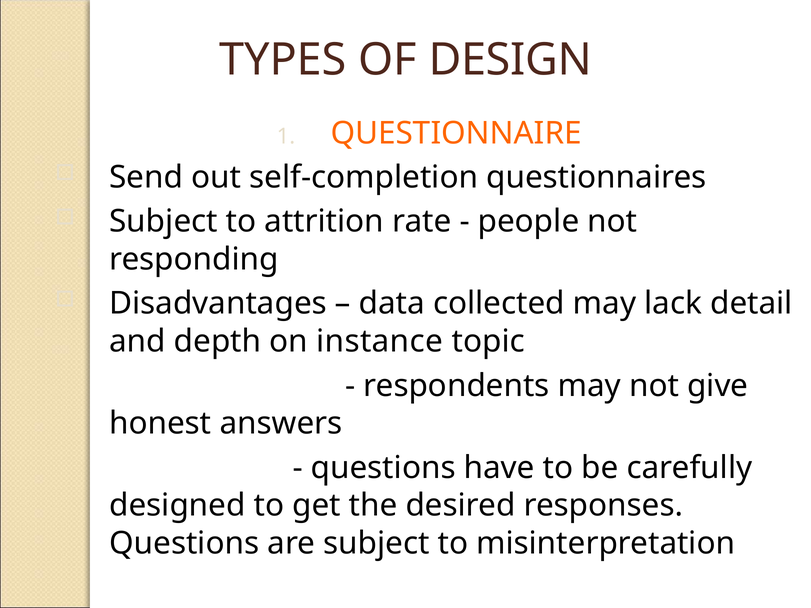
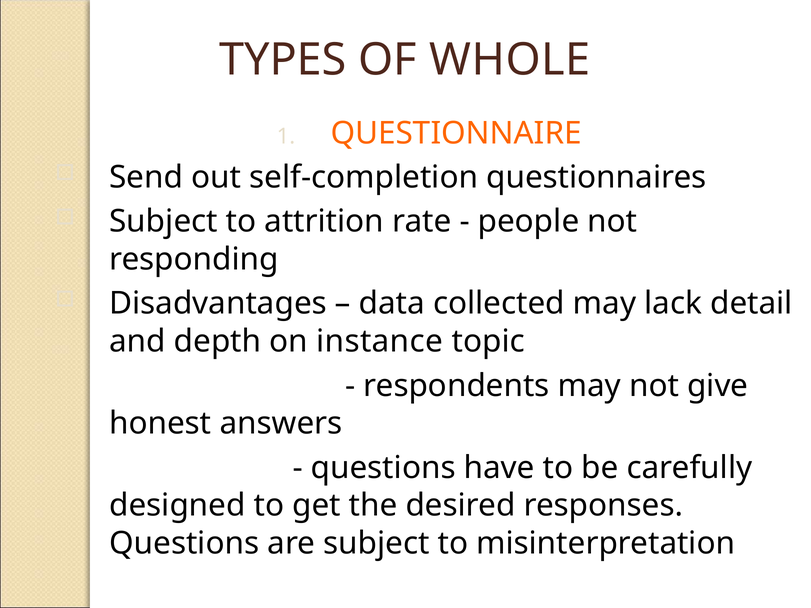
DESIGN: DESIGN -> WHOLE
